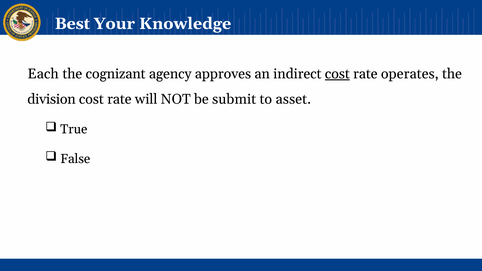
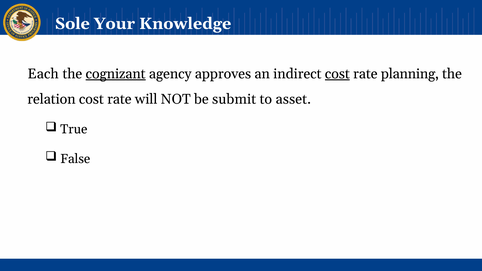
Best: Best -> Sole
cognizant underline: none -> present
operates: operates -> planning
division: division -> relation
